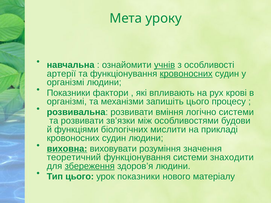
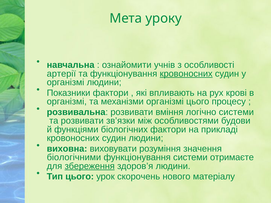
учнів underline: present -> none
механізми запишіть: запишіть -> організмі
біологічних мислити: мислити -> фактори
виховна underline: present -> none
теоретичний: теоретичний -> біологічними
знаходити: знаходити -> отримаєте
урок показники: показники -> скорочень
